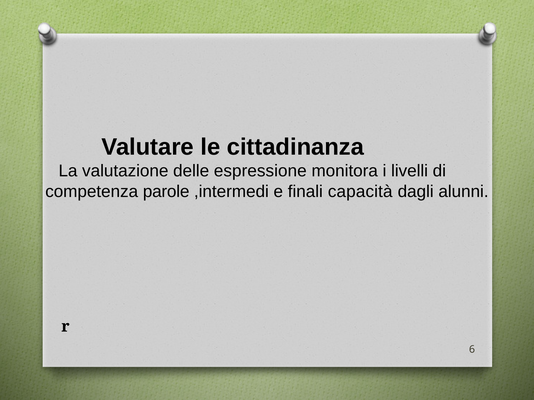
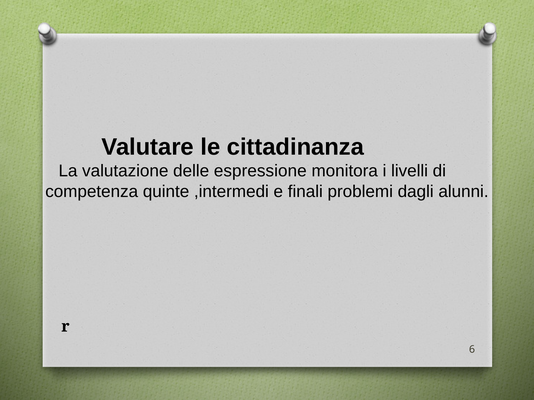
parole: parole -> quinte
capacità: capacità -> problemi
